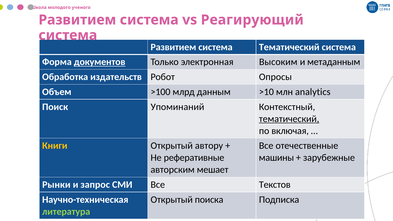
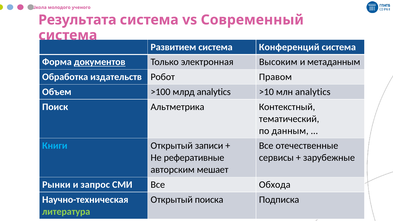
Развитием at (77, 20): Развитием -> Результата
Реагирующий: Реагирующий -> Современный
система Тематический: Тематический -> Конференций
Опросы: Опросы -> Правом
млрд данным: данным -> analytics
Упоминаний: Упоминаний -> Альтметрика
тематический at (289, 119) underline: present -> none
включая: включая -> данным
Книги colour: yellow -> light blue
автору: автору -> записи
машины: машины -> сервисы
Текстов: Текстов -> Обхода
